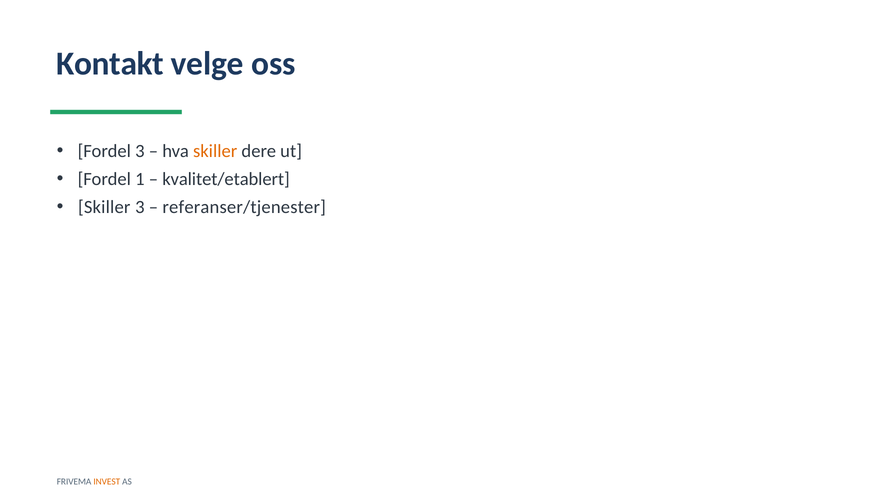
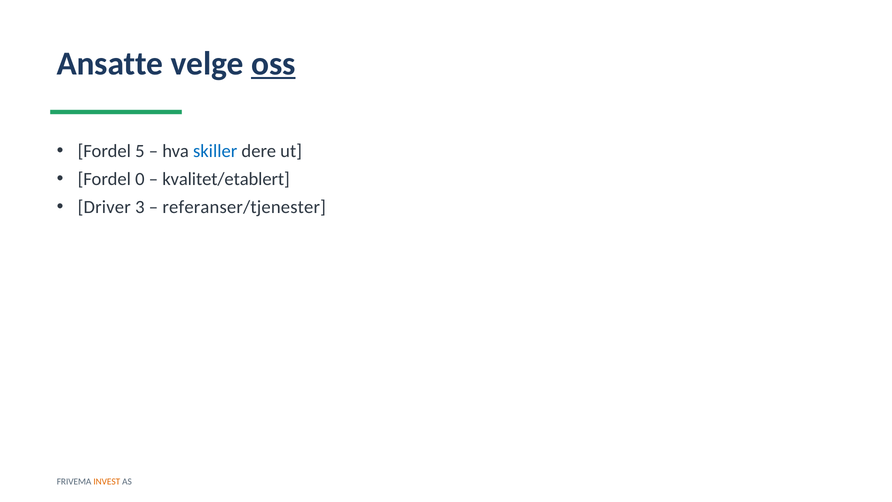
Kontakt: Kontakt -> Ansatte
oss underline: none -> present
Fordel 3: 3 -> 5
skiller at (215, 151) colour: orange -> blue
1: 1 -> 0
Skiller at (104, 207): Skiller -> Driver
